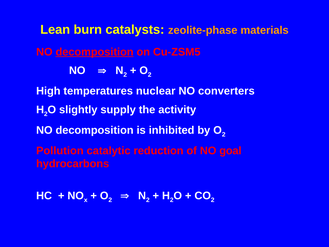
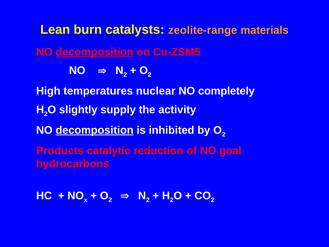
zeolite-phase: zeolite-phase -> zeolite-range
converters: converters -> completely
decomposition at (95, 130) underline: none -> present
Pollution: Pollution -> Products
